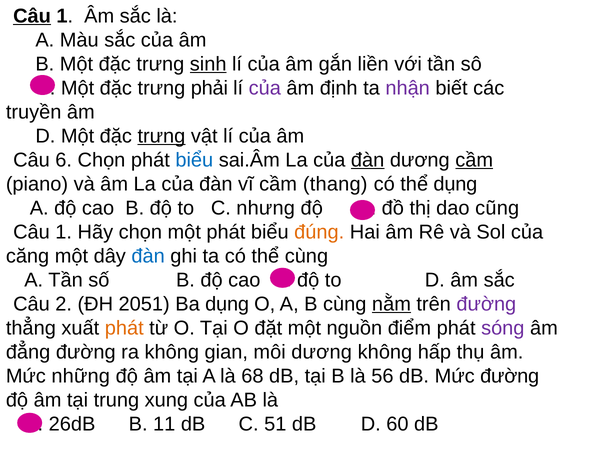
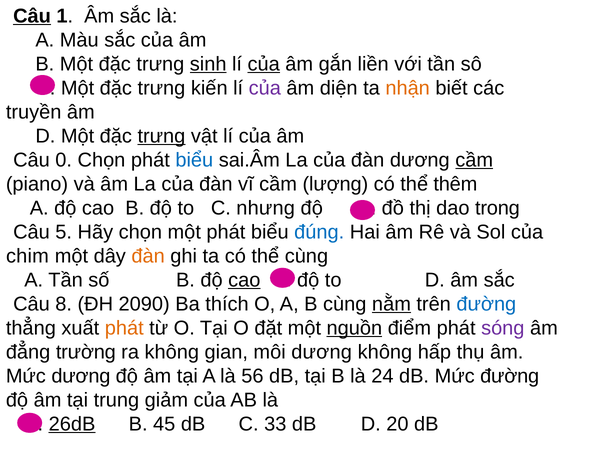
của at (264, 64) underline: none -> present
phải: phải -> kiến
định: định -> diện
nhận colour: purple -> orange
6: 6 -> 0
đàn at (368, 160) underline: present -> none
thang: thang -> lượng
thể dụng: dụng -> thêm
cũng: cũng -> trong
1 at (64, 232): 1 -> 5
đúng colour: orange -> blue
căng: căng -> chim
đàn at (148, 256) colour: blue -> orange
cao at (244, 280) underline: none -> present
2: 2 -> 8
2051: 2051 -> 2090
Ba dụng: dụng -> thích
đường at (486, 304) colour: purple -> blue
nguồn underline: none -> present
đẳng đường: đường -> trường
Mức những: những -> dương
68: 68 -> 56
56: 56 -> 24
xung: xung -> giảm
26dB underline: none -> present
11: 11 -> 45
51: 51 -> 33
60: 60 -> 20
